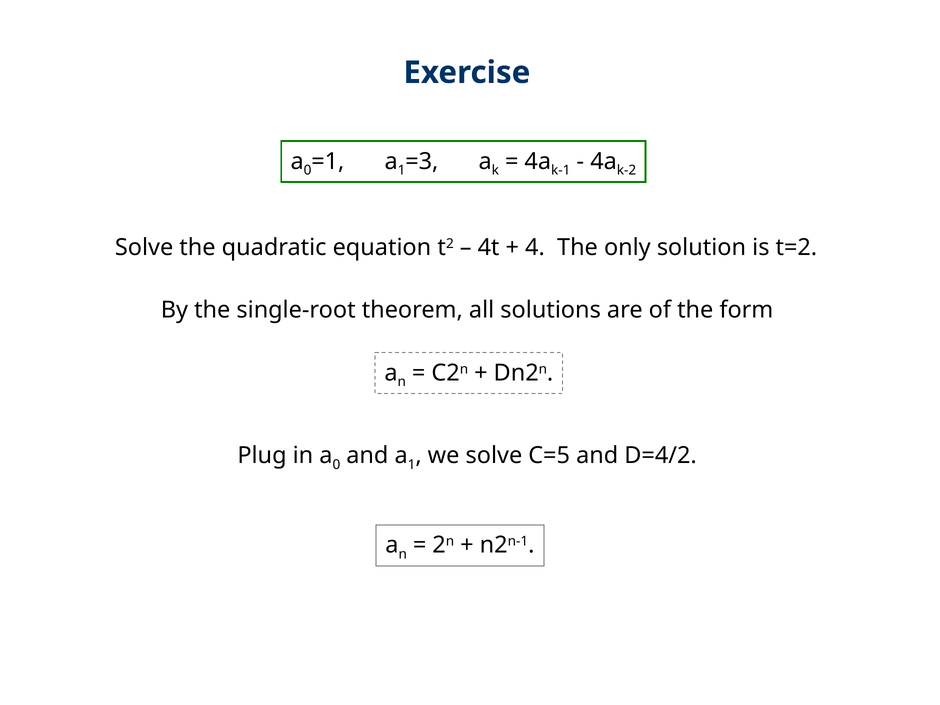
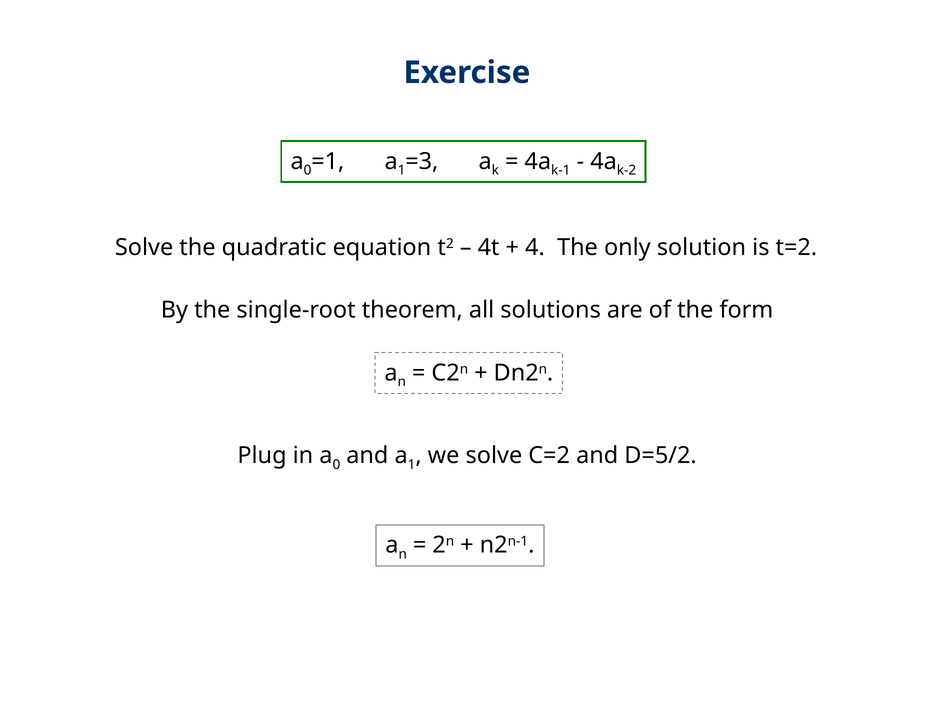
C=5: C=5 -> C=2
D=4/2: D=4/2 -> D=5/2
